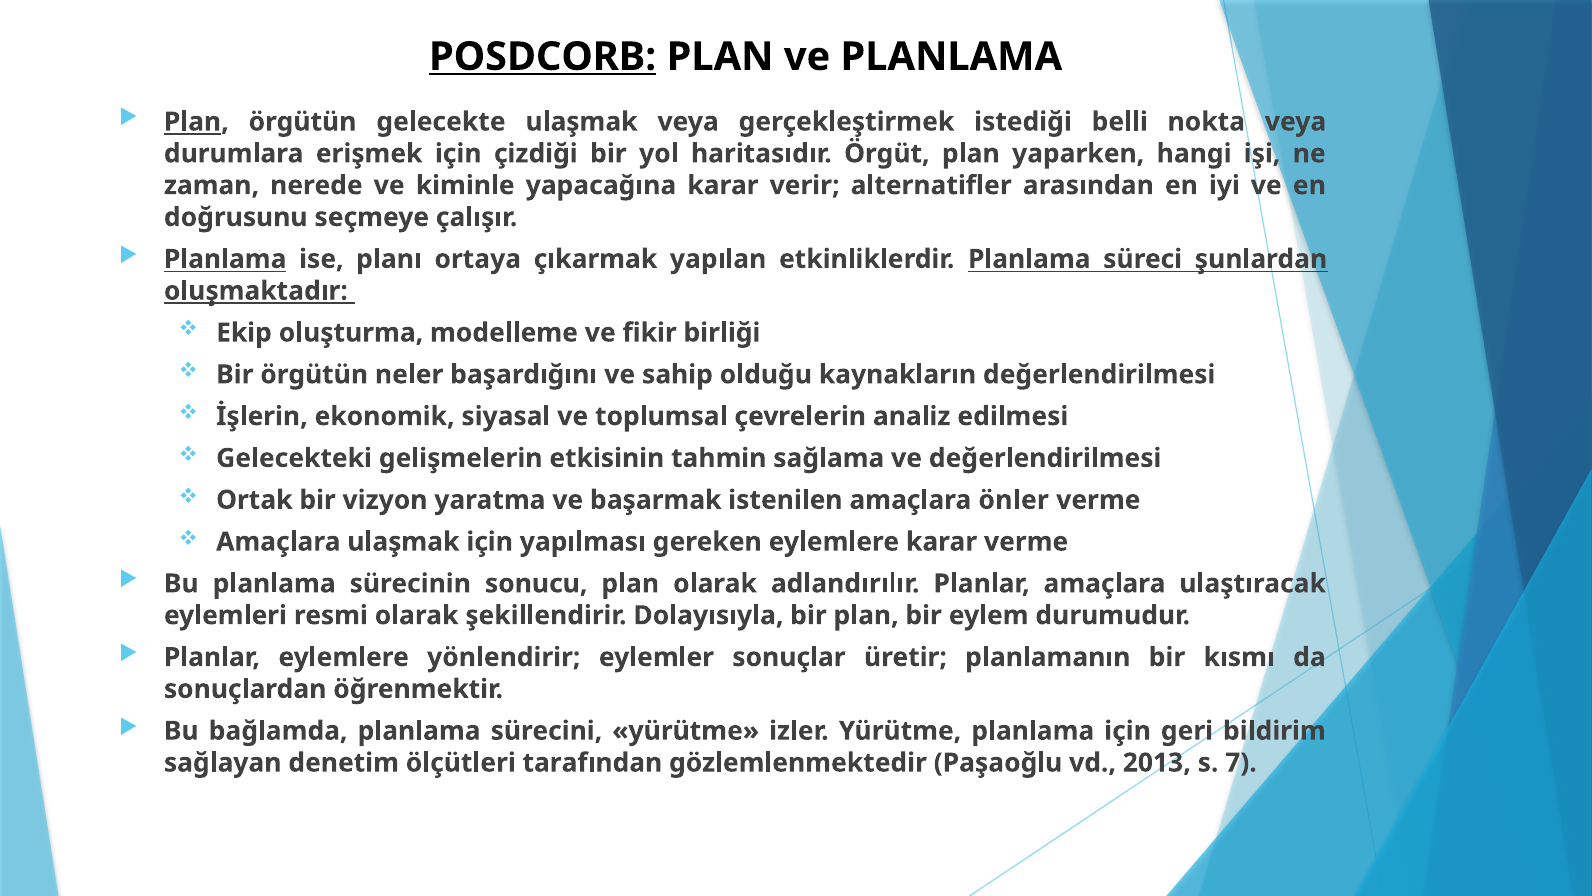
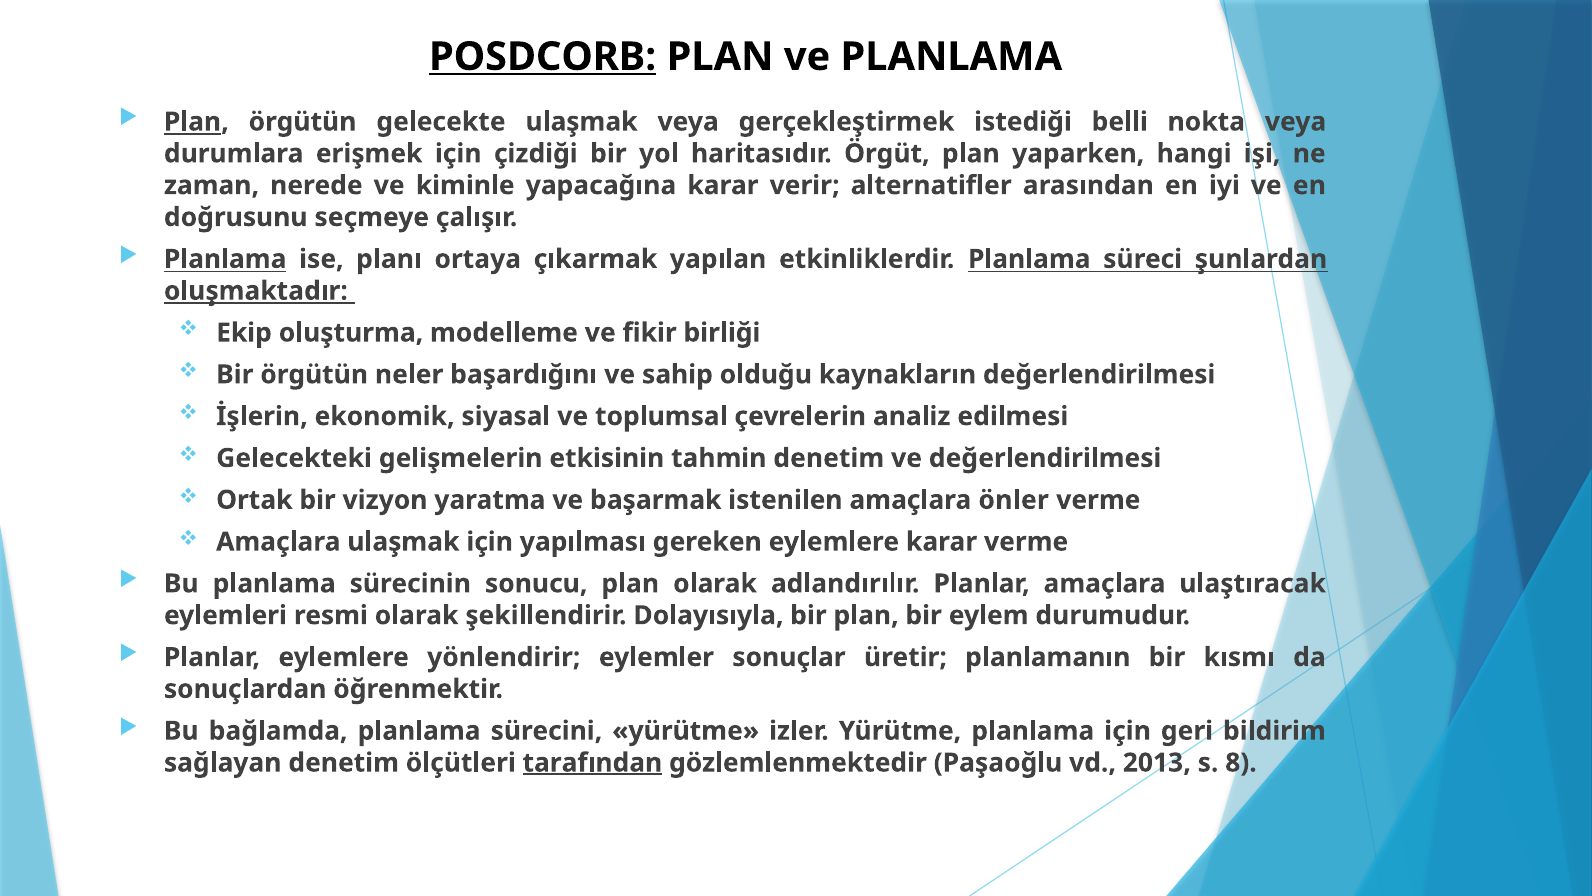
tahmin sağlama: sağlama -> denetim
tarafından underline: none -> present
7: 7 -> 8
